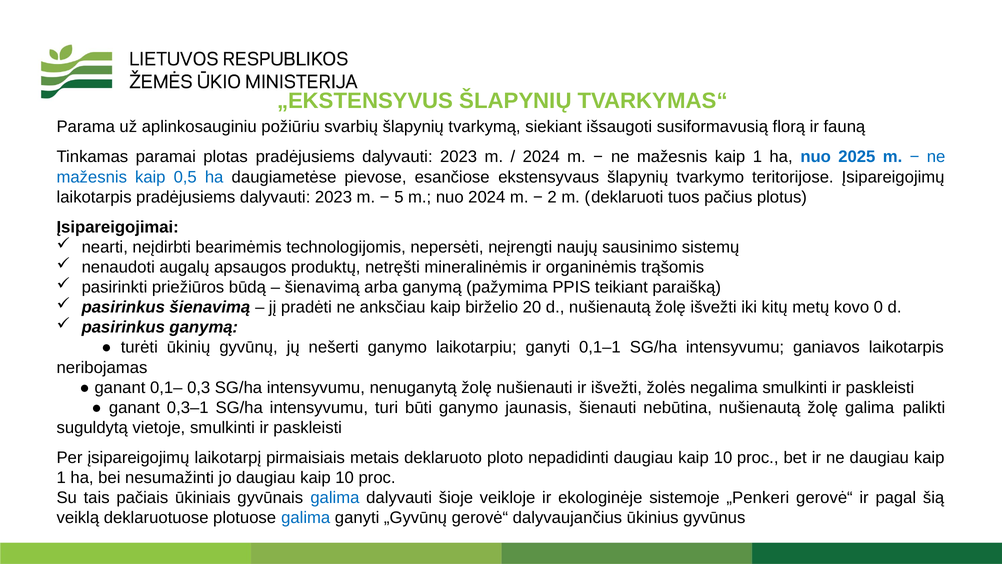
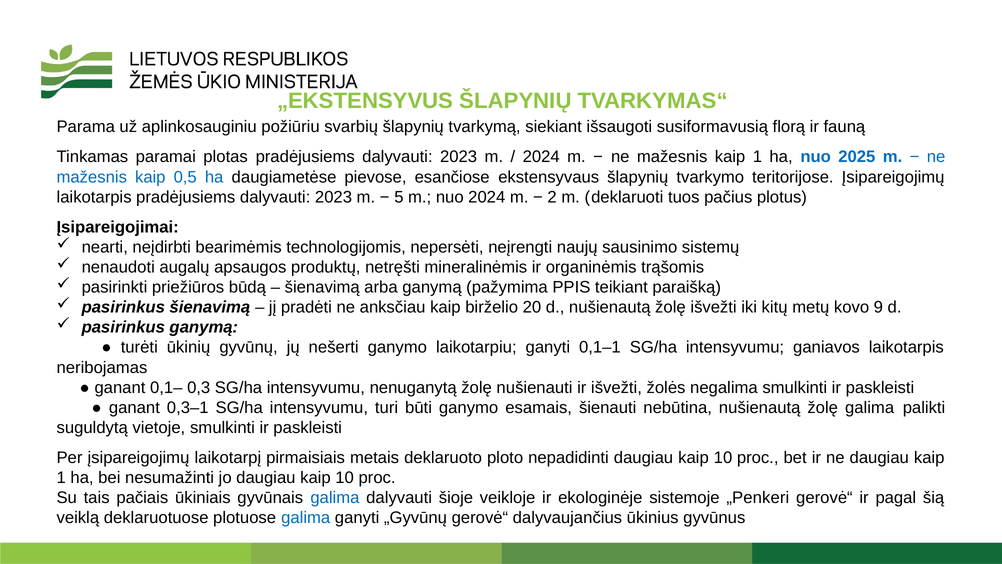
0: 0 -> 9
jaunasis: jaunasis -> esamais
